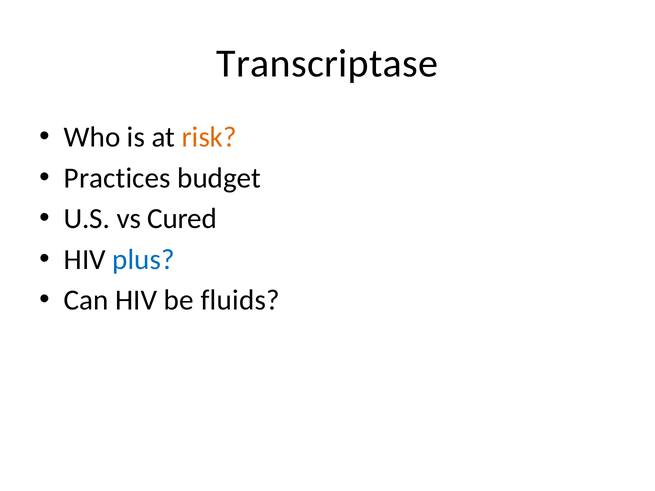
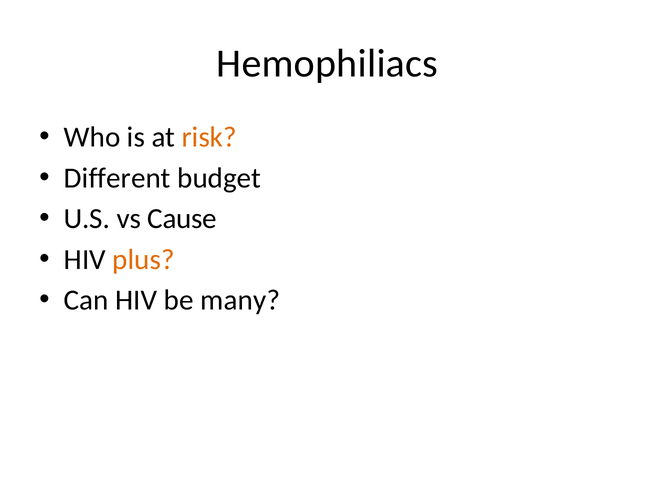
Transcriptase: Transcriptase -> Hemophiliacs
Practices: Practices -> Different
Cured: Cured -> Cause
plus colour: blue -> orange
fluids: fluids -> many
